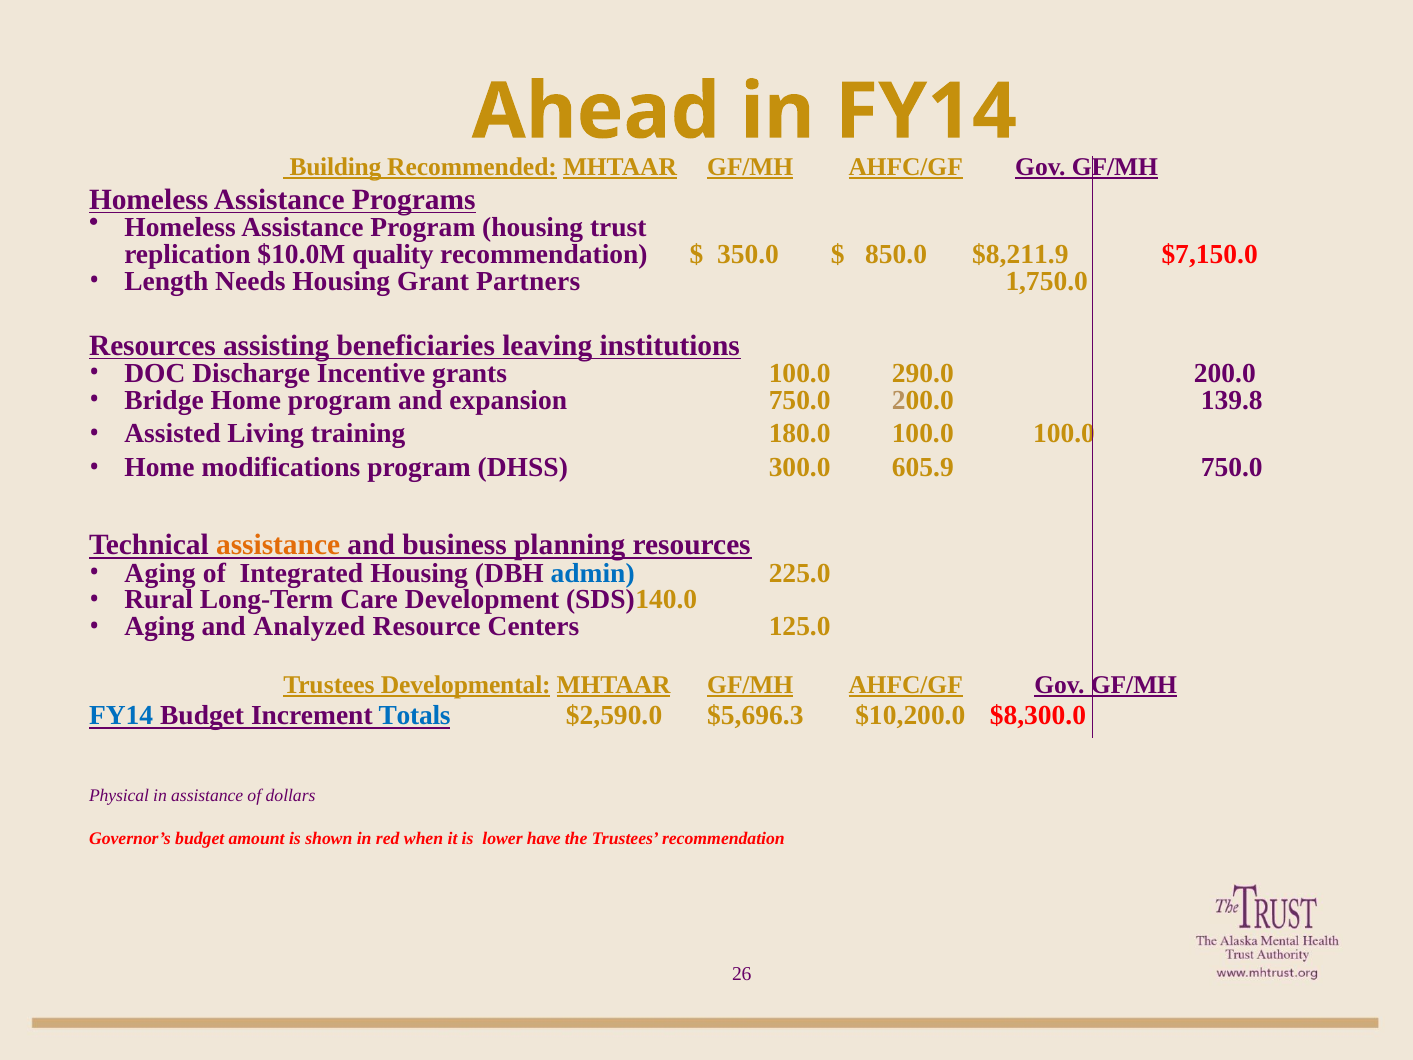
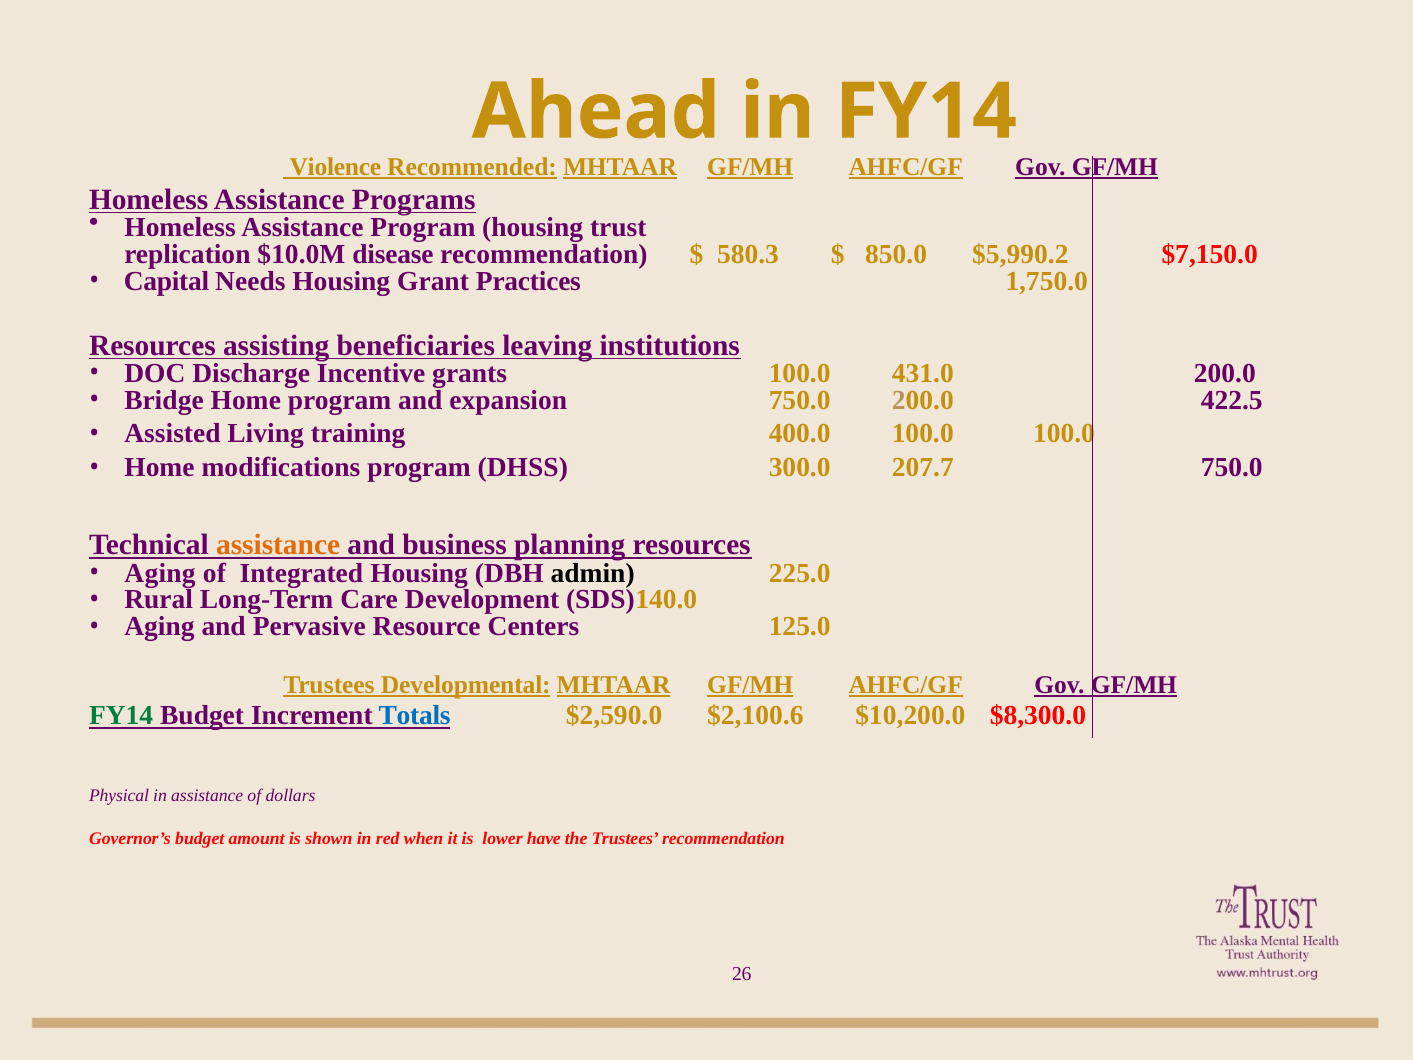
Building: Building -> Violence
quality: quality -> disease
350.0: 350.0 -> 580.3
$8,211.9: $8,211.9 -> $5,990.2
Length: Length -> Capital
Partners: Partners -> Practices
290.0: 290.0 -> 431.0
139.8: 139.8 -> 422.5
180.0: 180.0 -> 400.0
605.9: 605.9 -> 207.7
admin colour: blue -> black
Analyzed: Analyzed -> Pervasive
FY14 at (121, 715) colour: blue -> green
$5,696.3: $5,696.3 -> $2,100.6
